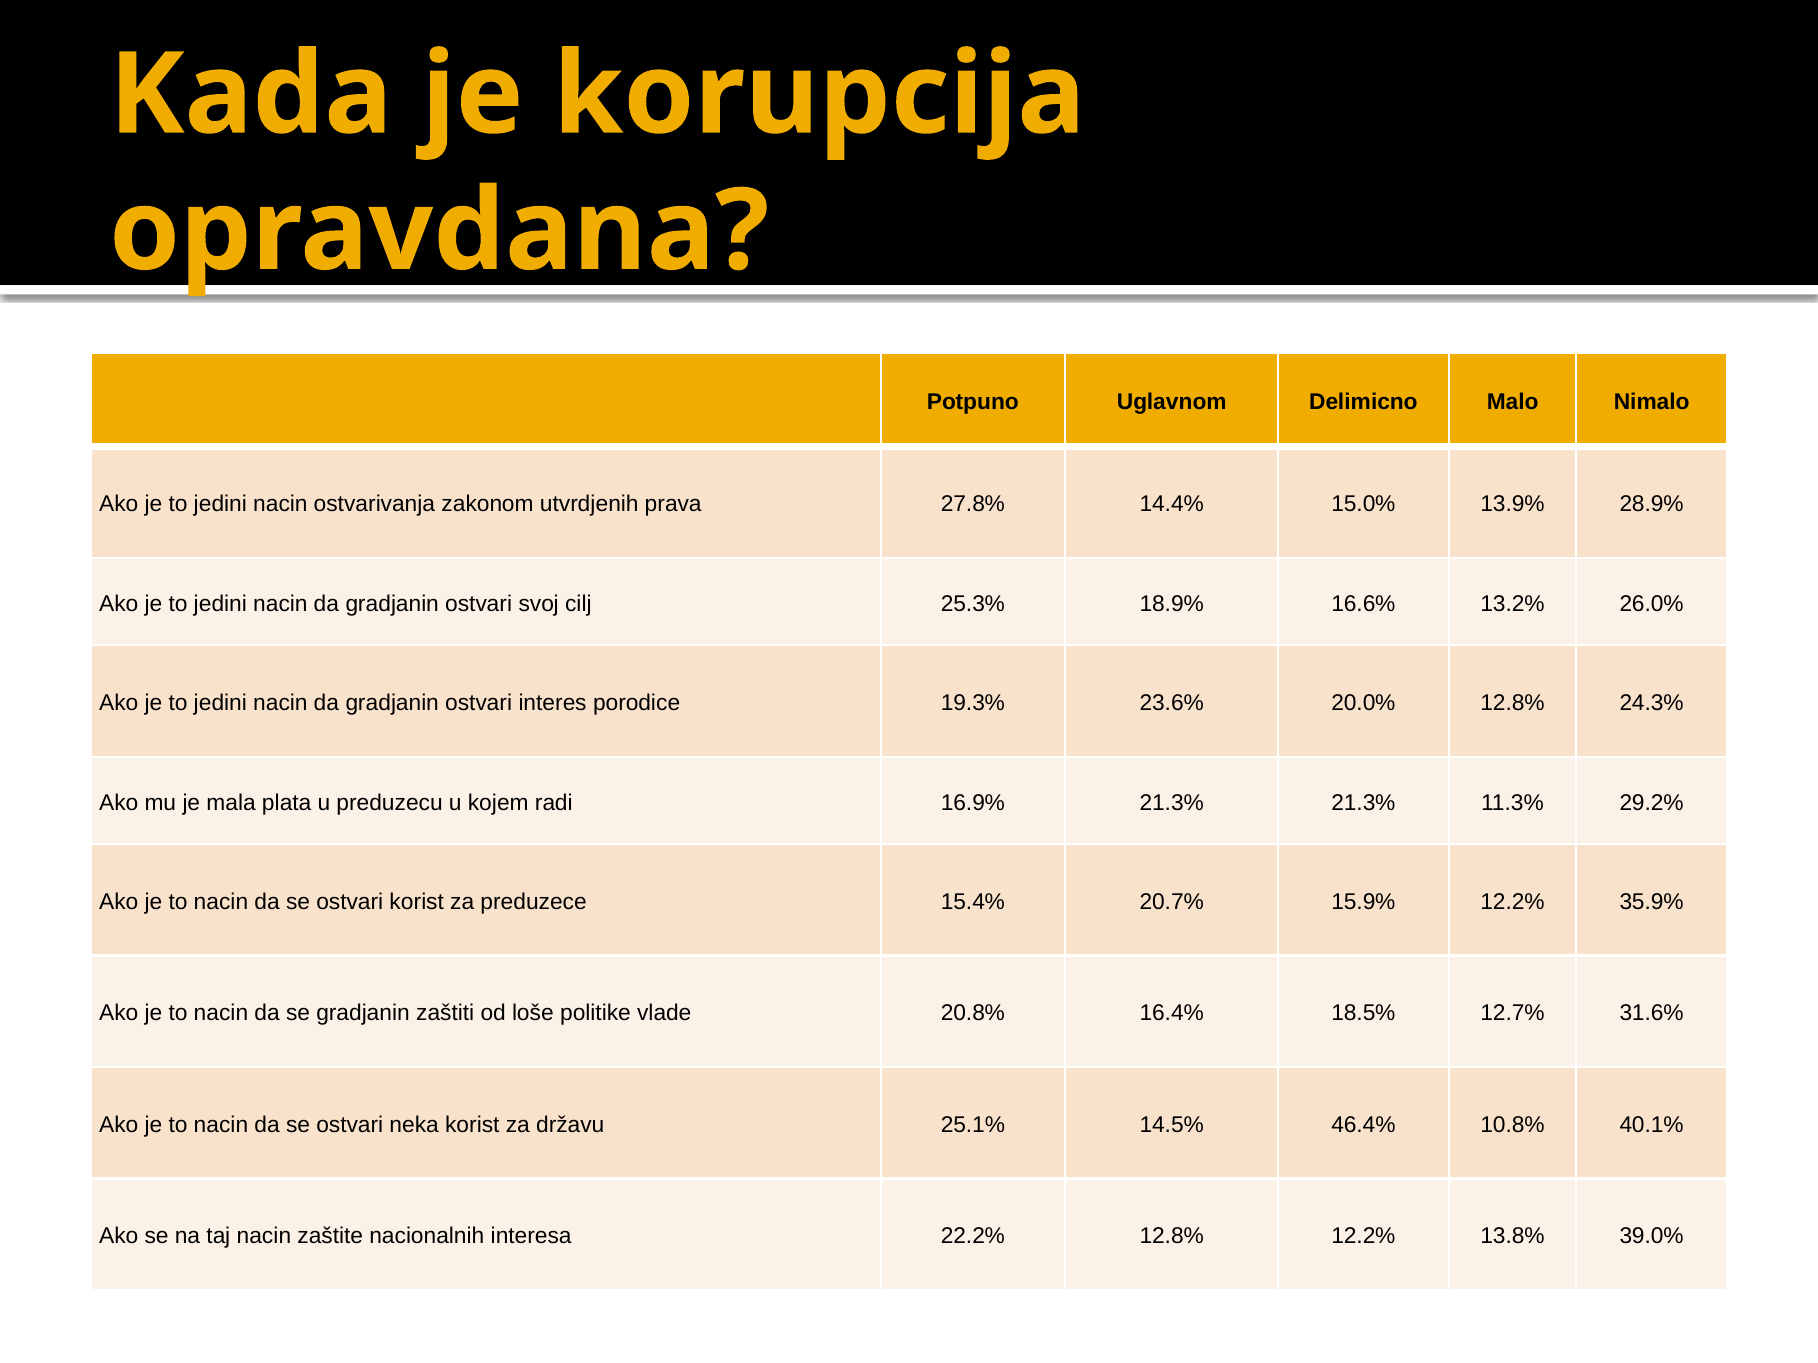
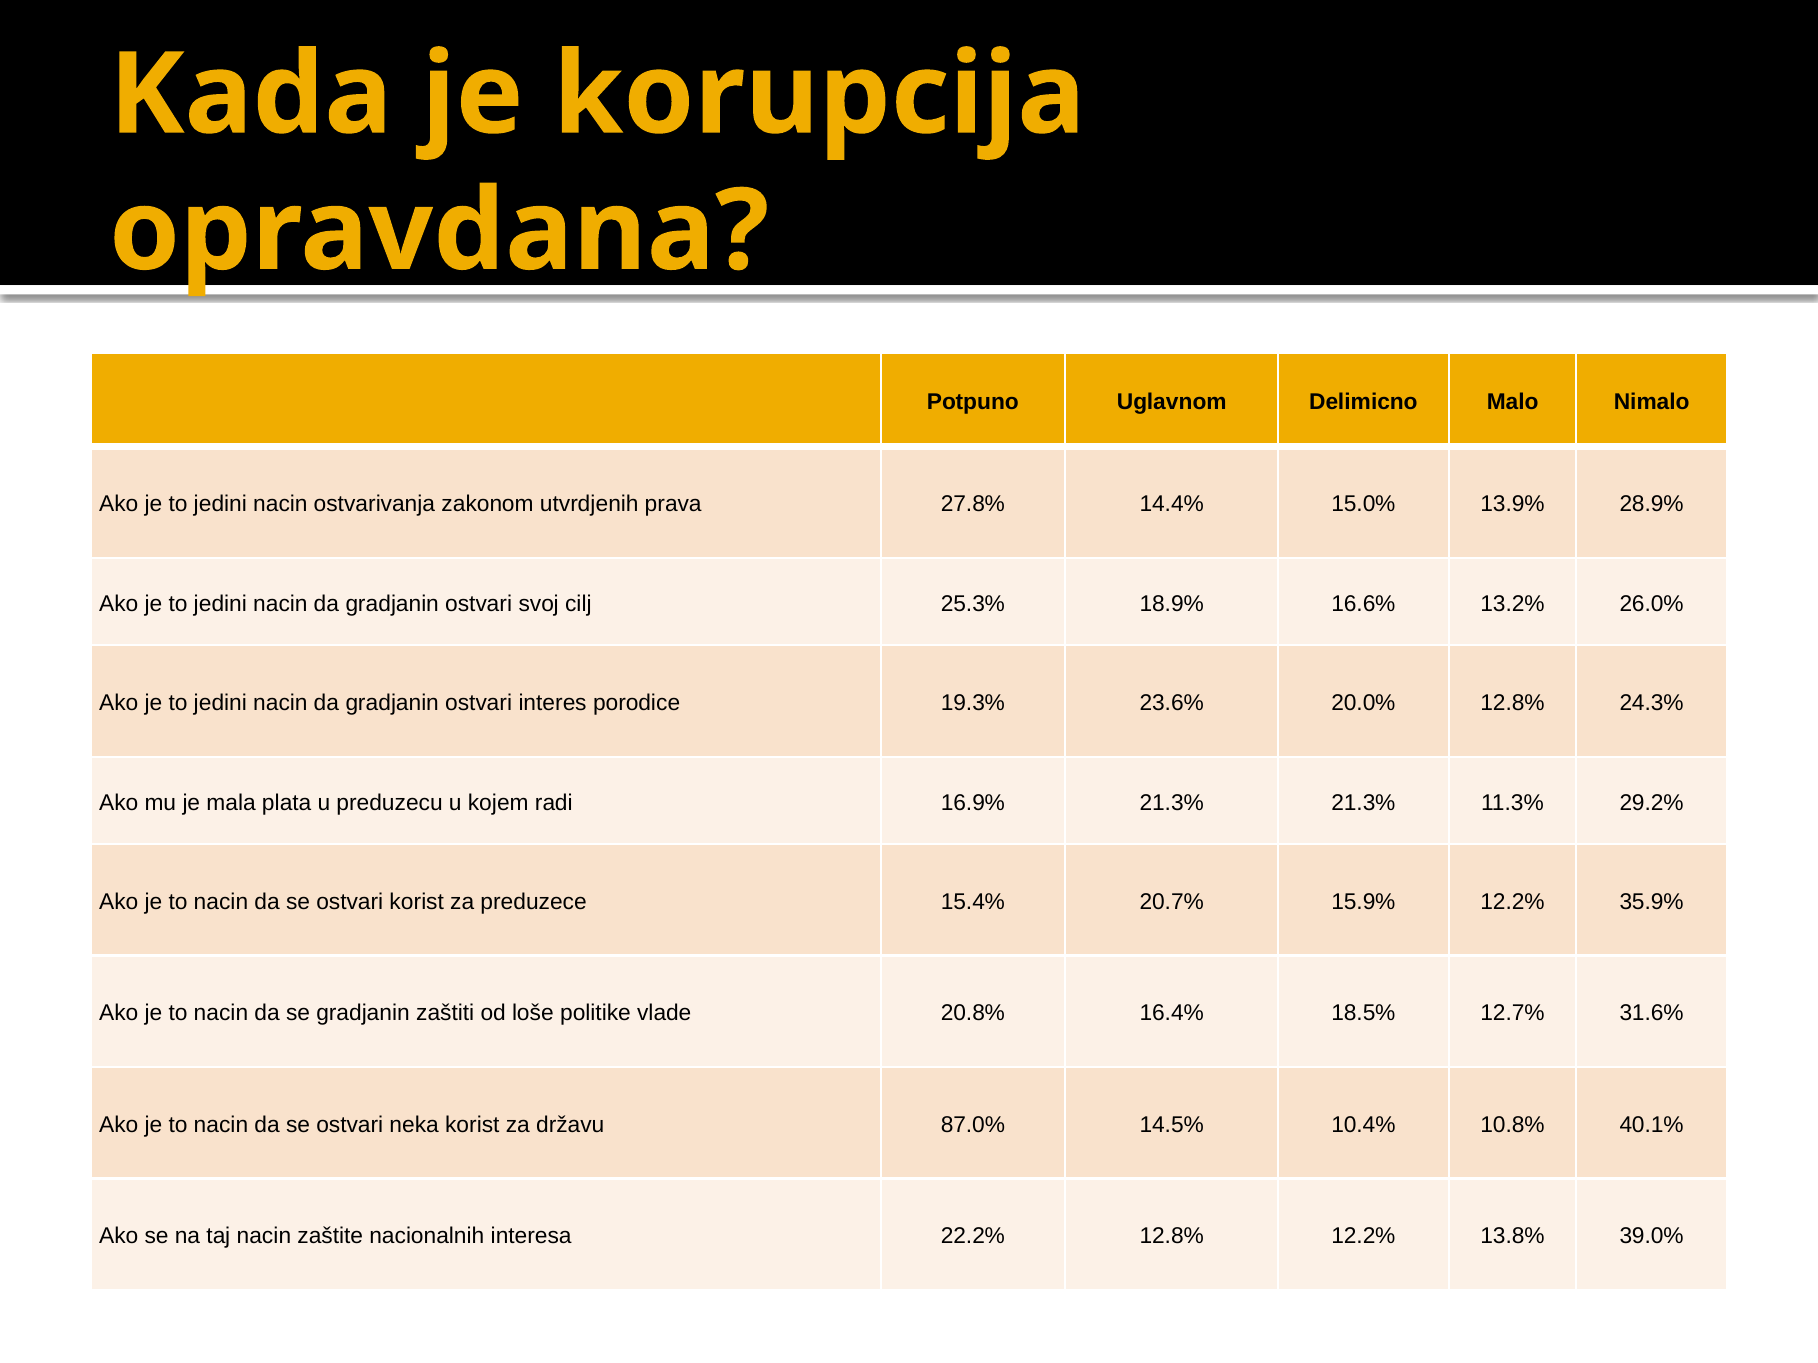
25.1%: 25.1% -> 87.0%
46.4%: 46.4% -> 10.4%
